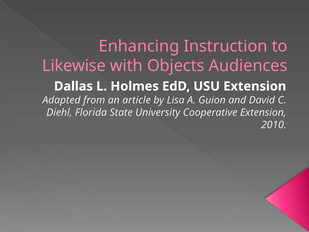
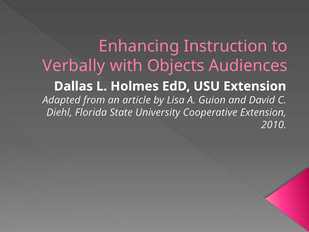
Likewise: Likewise -> Verbally
